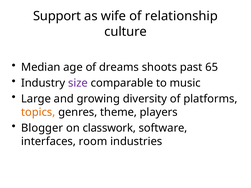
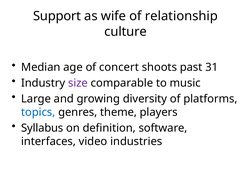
dreams: dreams -> concert
65: 65 -> 31
topics colour: orange -> blue
Blogger: Blogger -> Syllabus
classwork: classwork -> definition
room: room -> video
